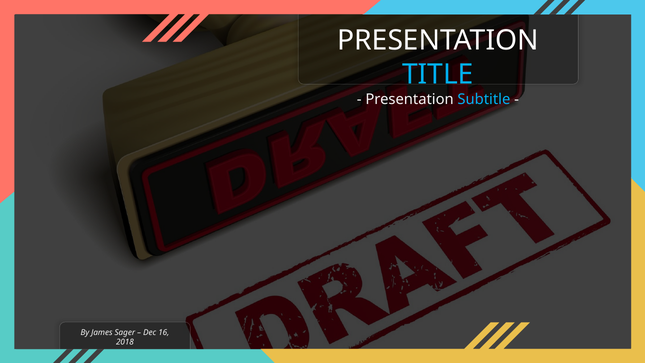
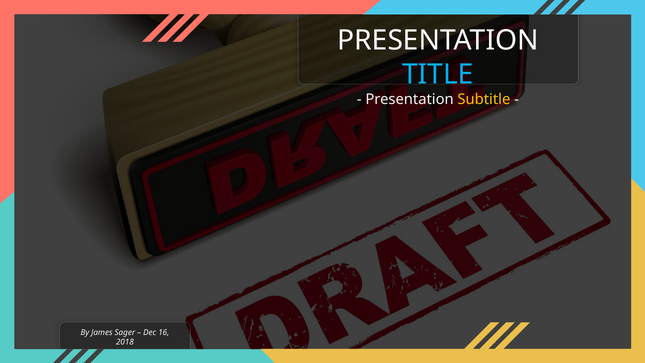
Subtitle colour: light blue -> yellow
